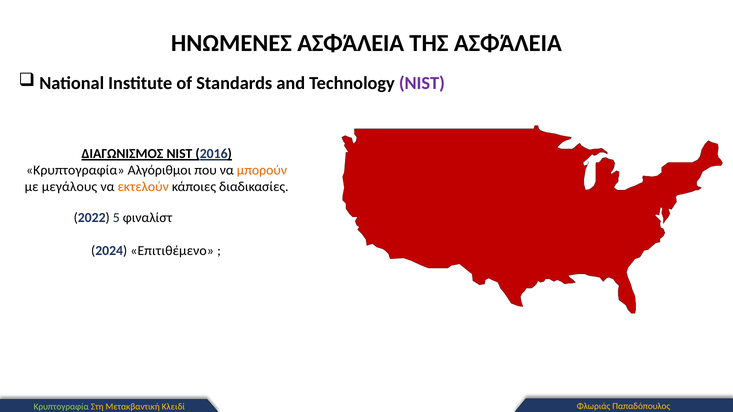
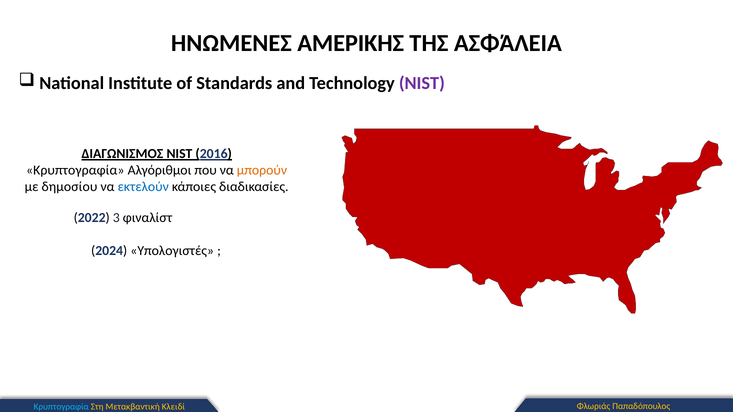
ΗΝΩΜΕΝΕΣ ΑΣΦΆΛΕΙΑ: ΑΣΦΆΛΕΙΑ -> ΑΜΕΡΙΚΗΣ
μεγάλους: μεγάλους -> δημοσίου
εκτελούν colour: orange -> blue
5: 5 -> 3
Επιτιθέμενο: Επιτιθέμενο -> Υπολογιστές
Κρυπτογραφία at (61, 407) colour: light green -> light blue
